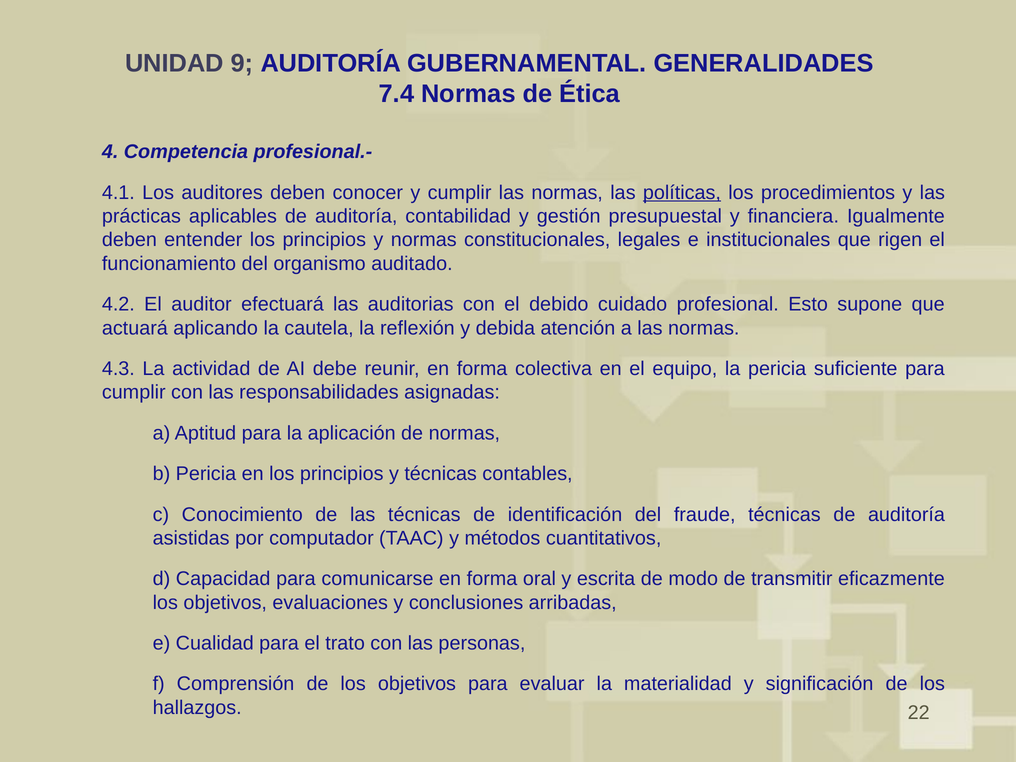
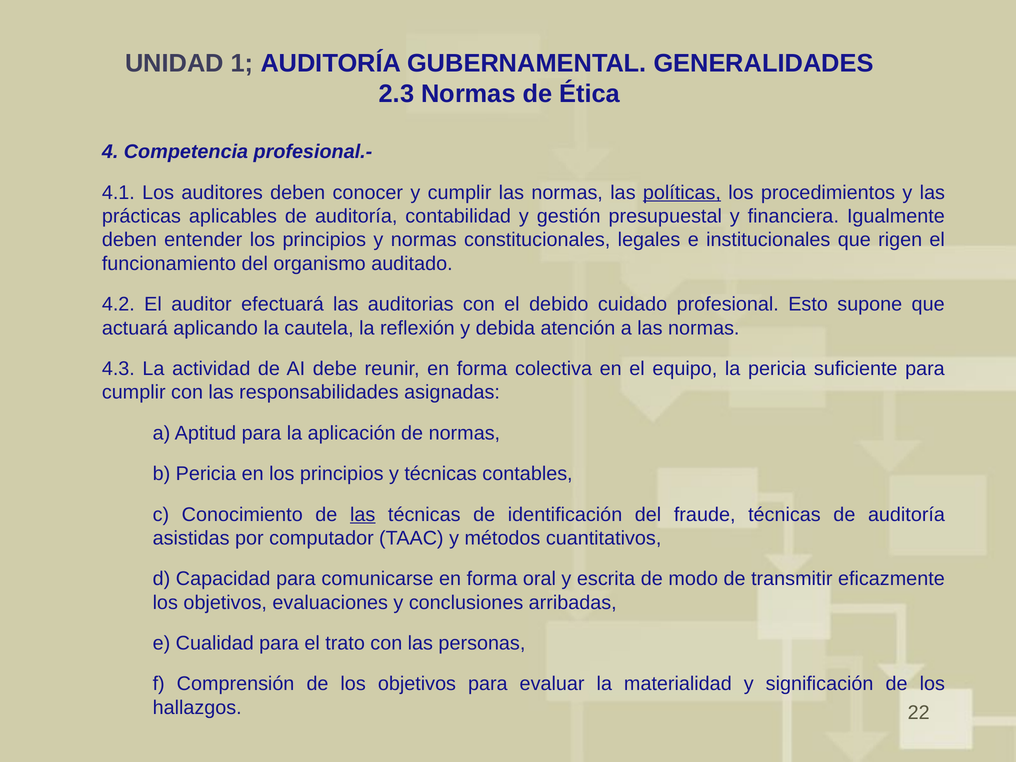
9: 9 -> 1
7.4: 7.4 -> 2.3
las at (363, 514) underline: none -> present
